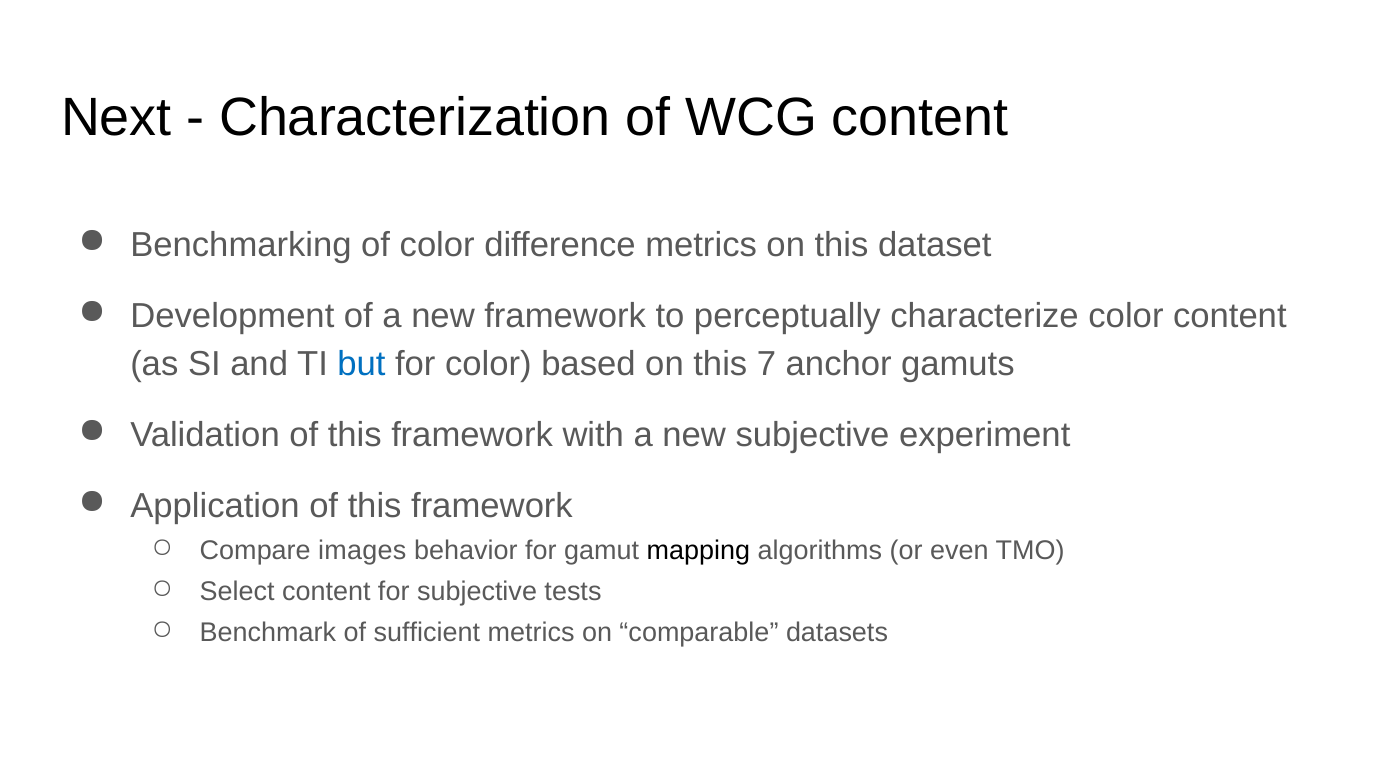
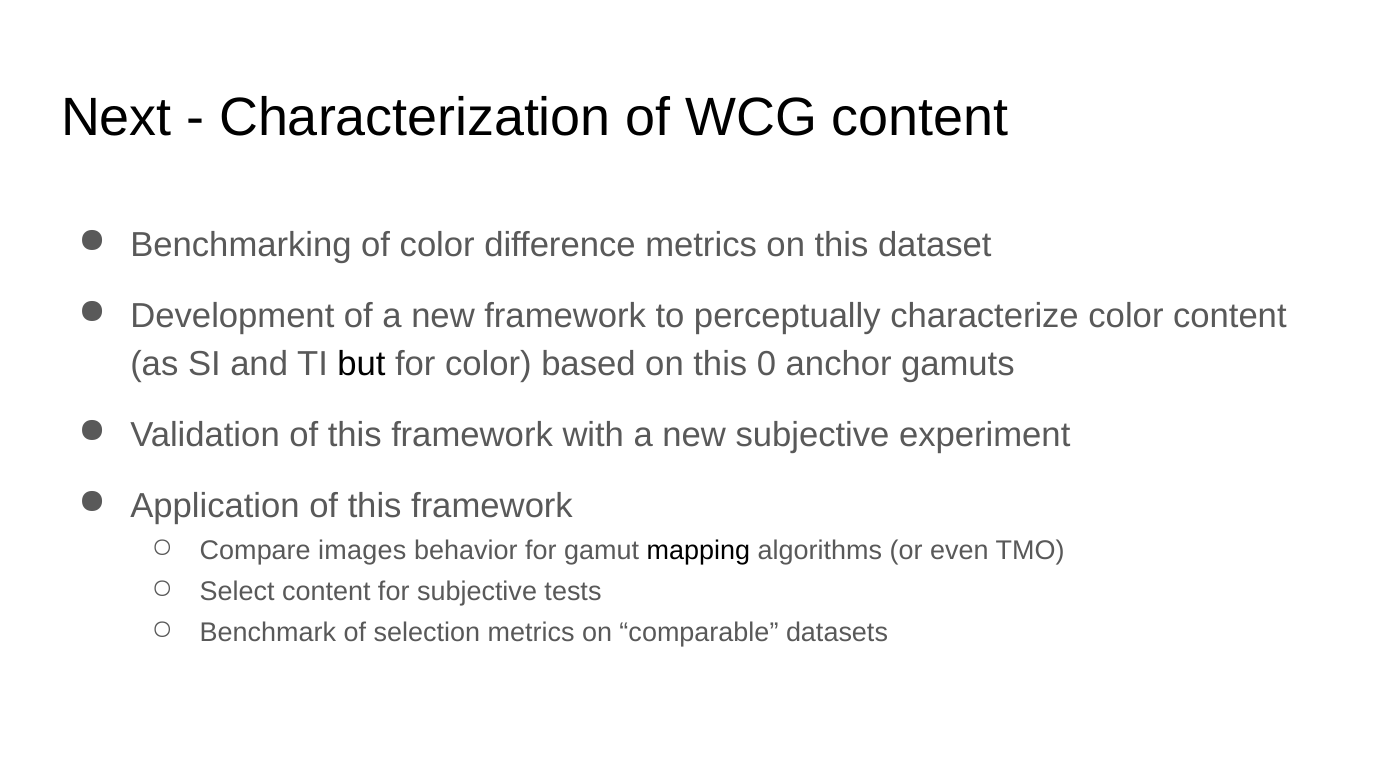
but colour: blue -> black
7: 7 -> 0
sufficient: sufficient -> selection
